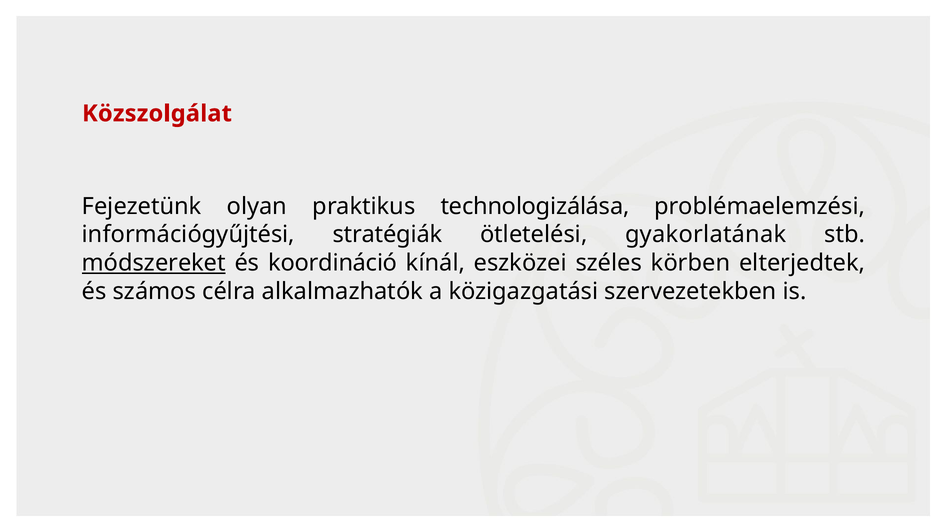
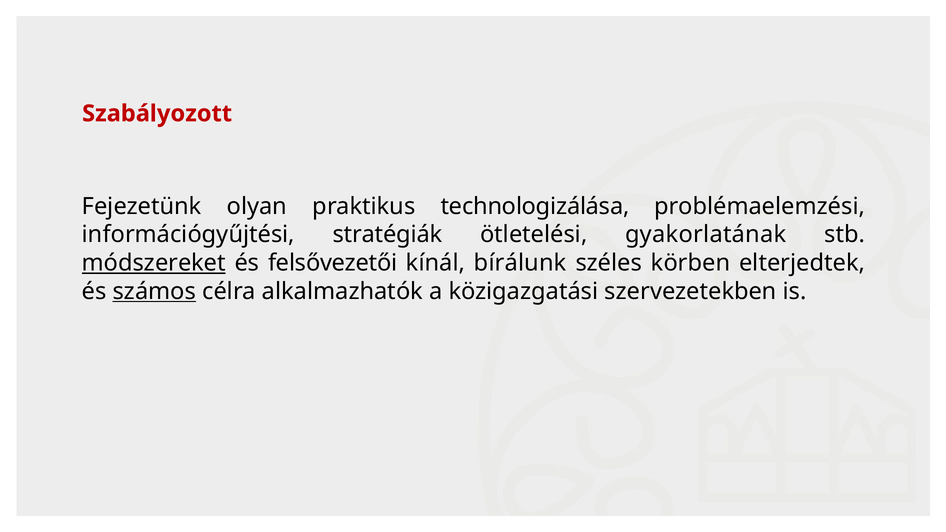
Közszolgálat: Közszolgálat -> Szabályozott
koordináció: koordináció -> felsővezetői
eszközei: eszközei -> bírálunk
számos underline: none -> present
